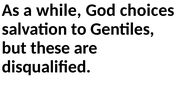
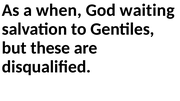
while: while -> when
choices: choices -> waiting
